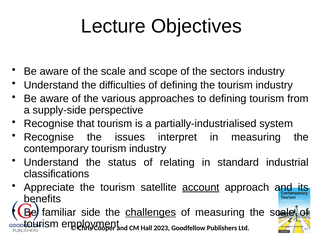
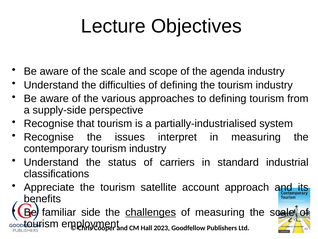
sectors: sectors -> agenda
relating: relating -> carriers
account underline: present -> none
